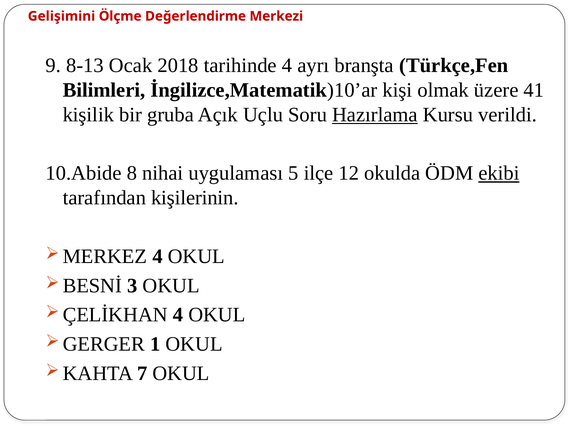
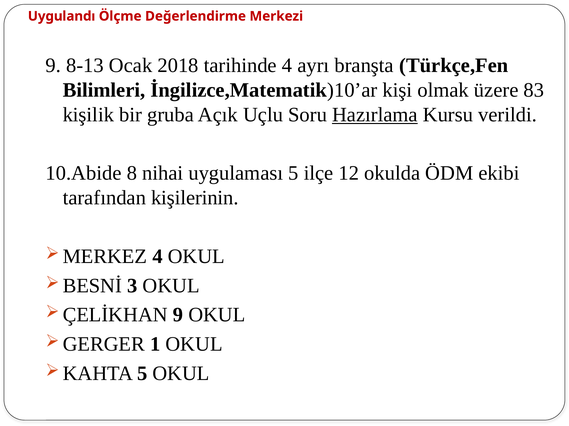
Gelişimini: Gelişimini -> Uygulandı
41: 41 -> 83
ekibi underline: present -> none
4 at (178, 315): 4 -> 9
7 at (142, 374): 7 -> 5
